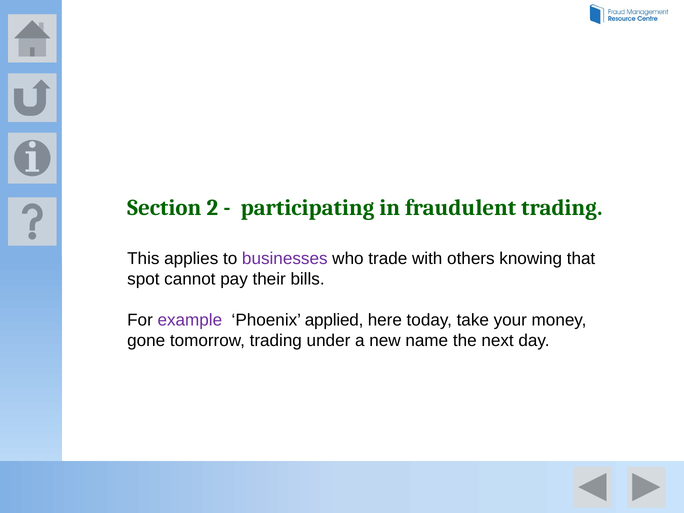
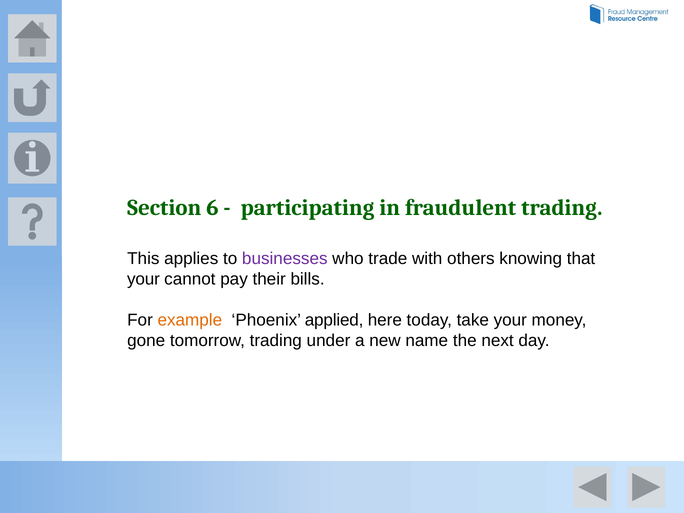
2: 2 -> 6
spot at (143, 279): spot -> your
example colour: purple -> orange
